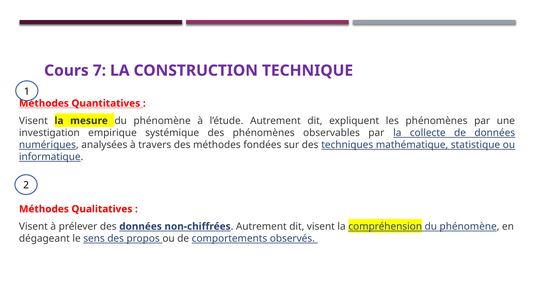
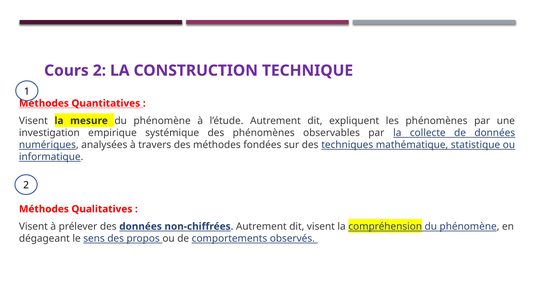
Cours 7: 7 -> 2
